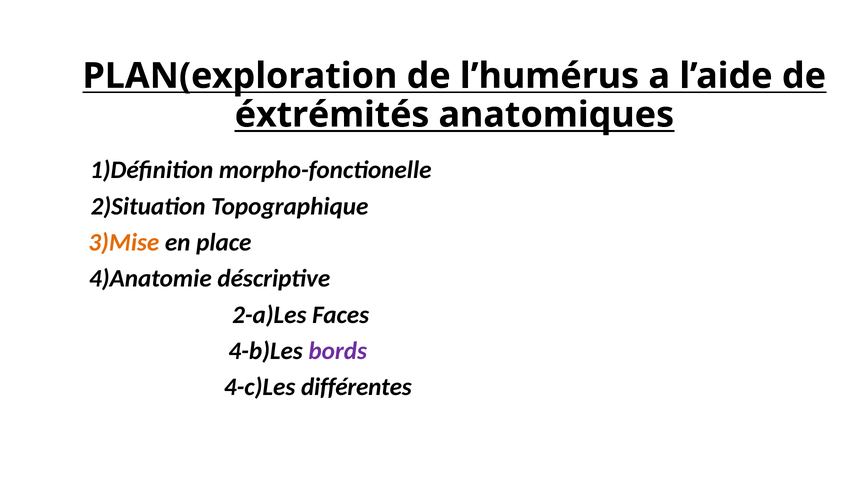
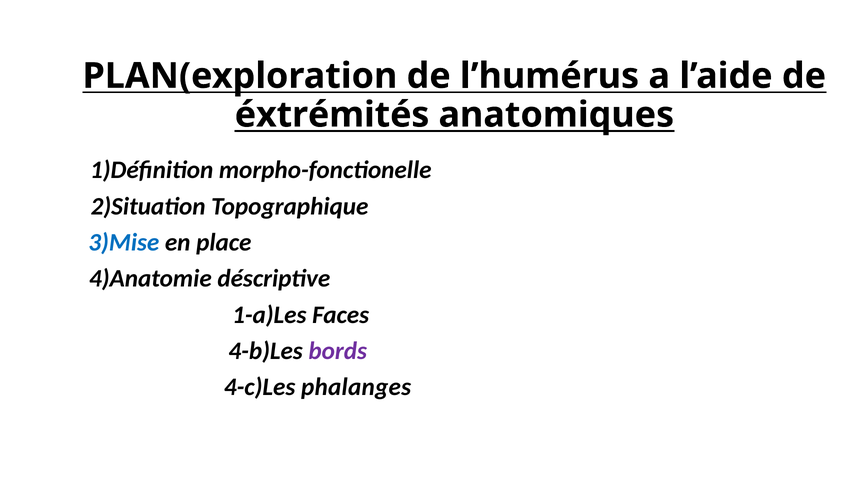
3)Mise colour: orange -> blue
2-a)Les: 2-a)Les -> 1-a)Les
différentes: différentes -> phalanges
